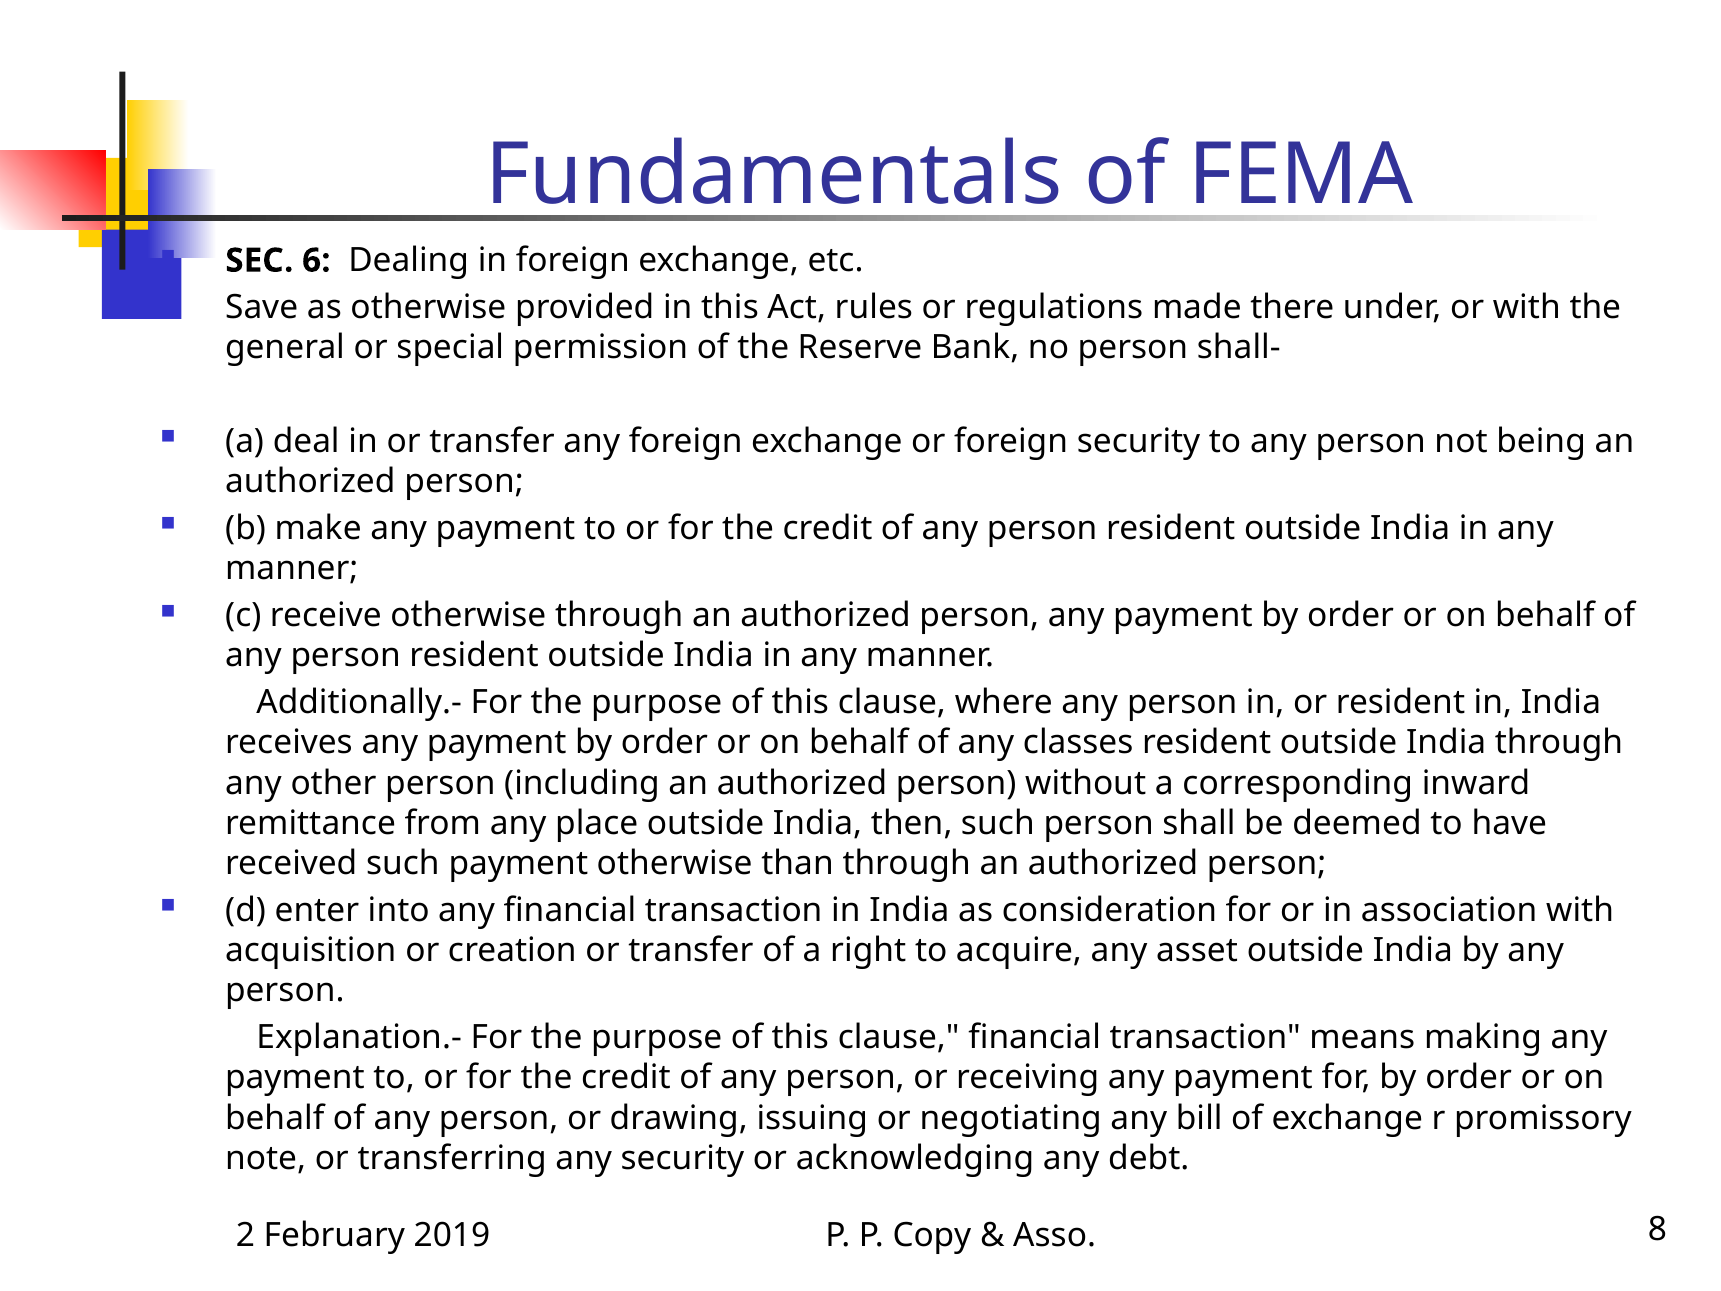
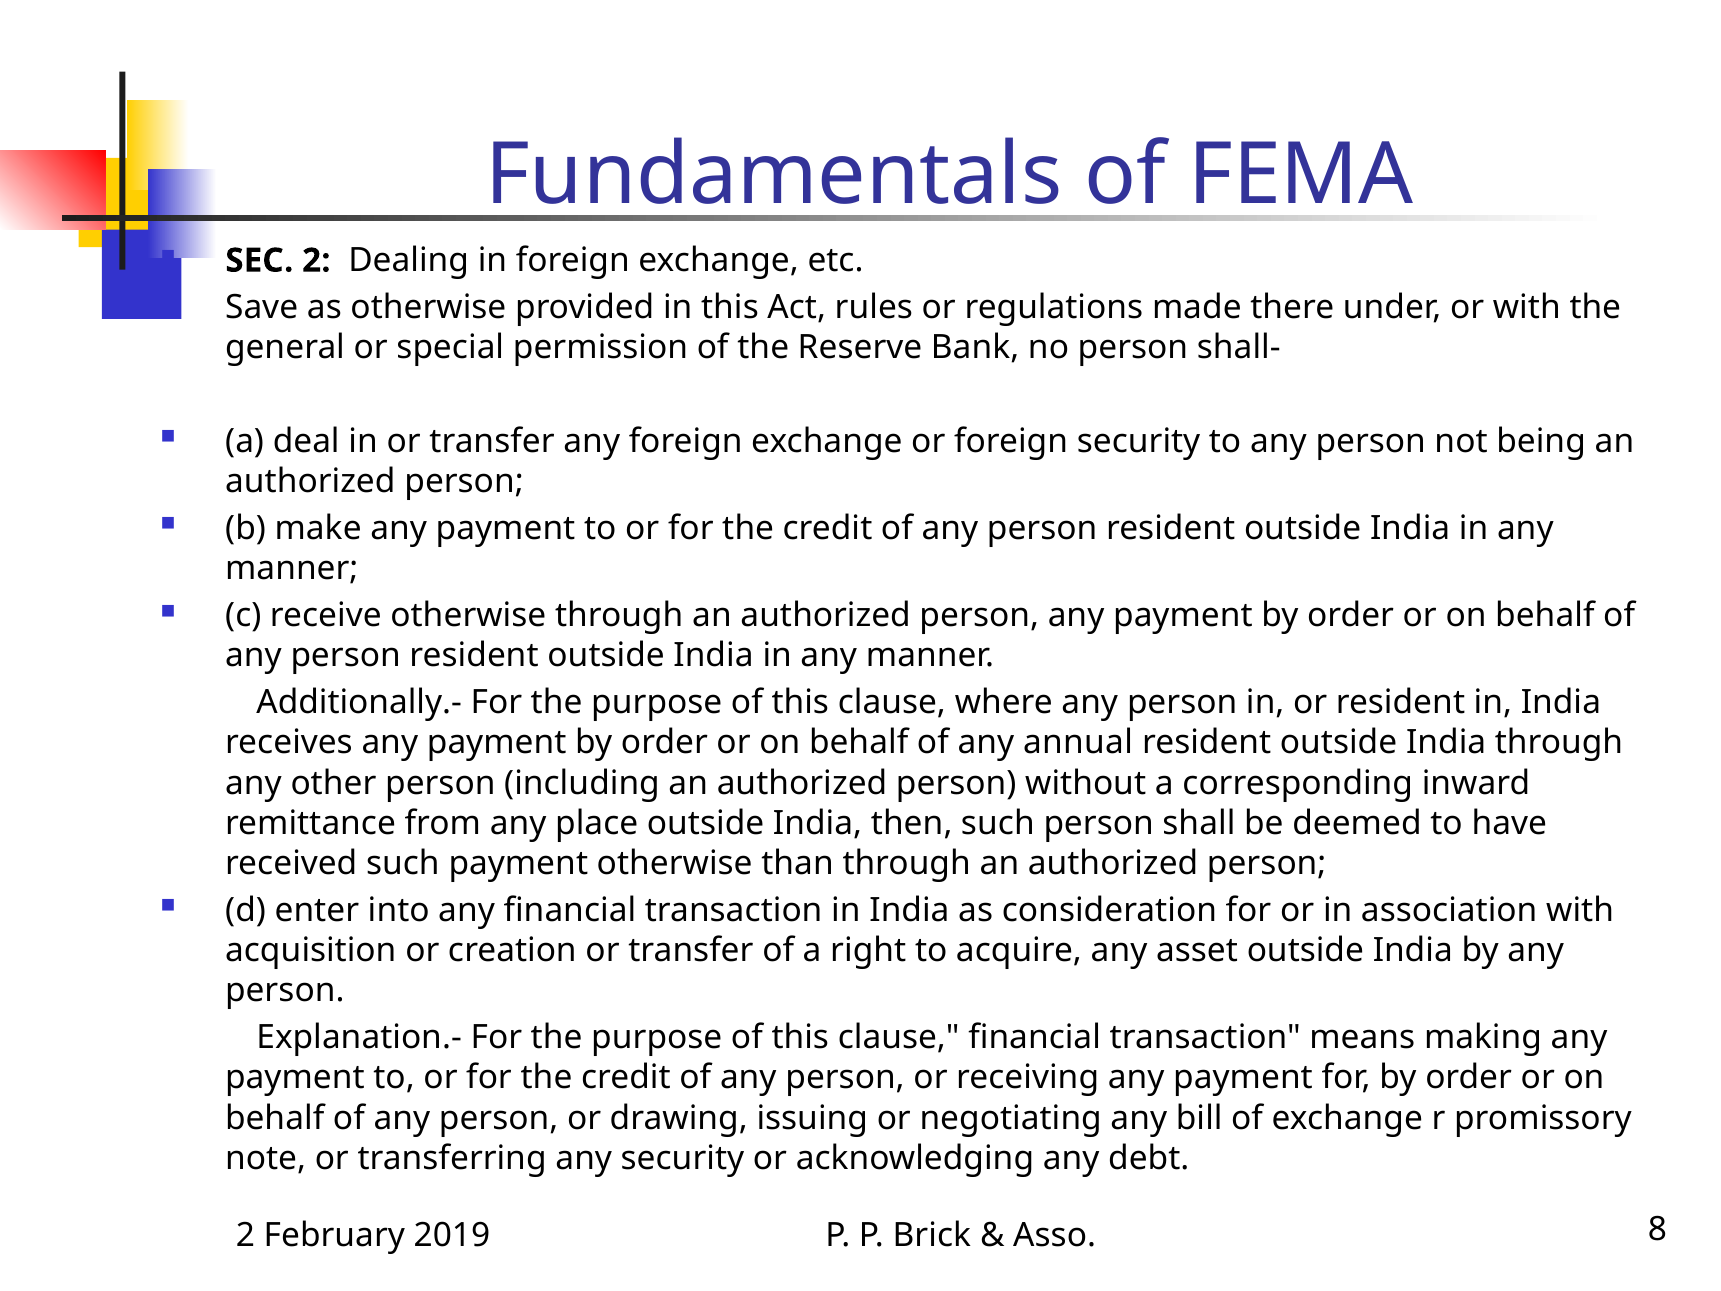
SEC 6: 6 -> 2
classes: classes -> annual
Copy: Copy -> Brick
